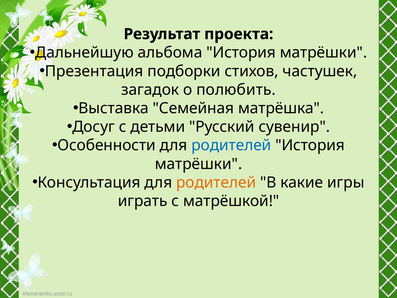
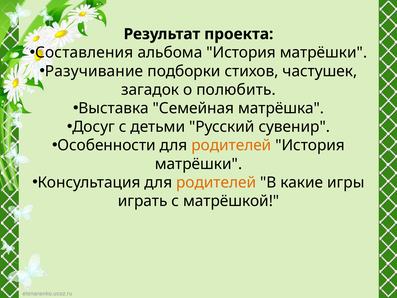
Дальнейшую: Дальнейшую -> Составления
Презентация: Презентация -> Разучивание
родителей at (231, 145) colour: blue -> orange
